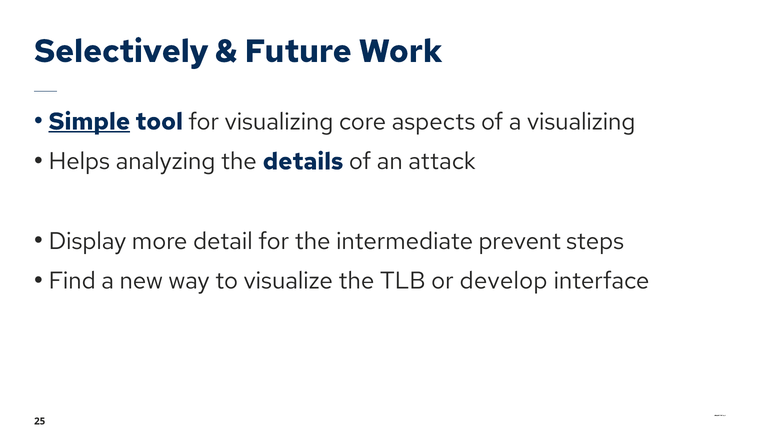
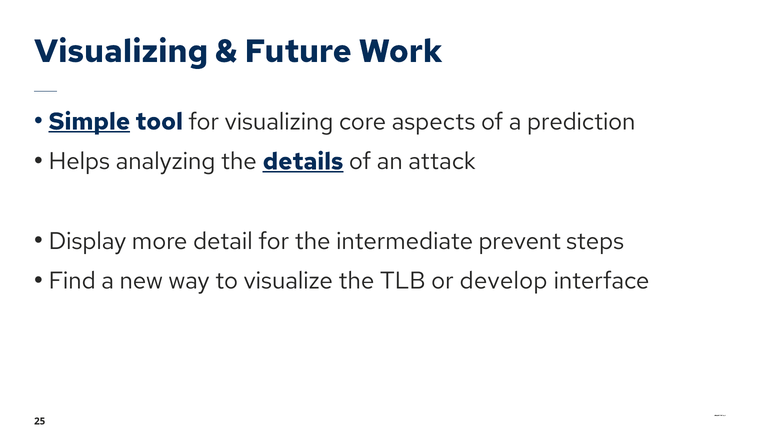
Selectively at (121, 51): Selectively -> Visualizing
a visualizing: visualizing -> prediction
details underline: none -> present
